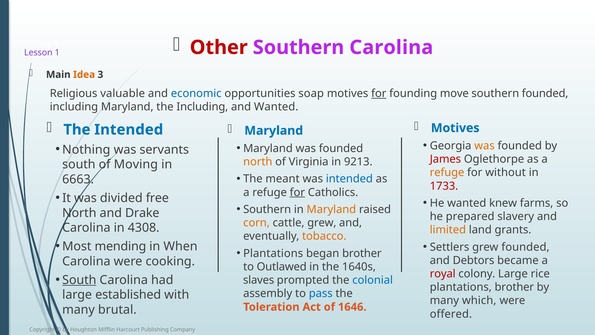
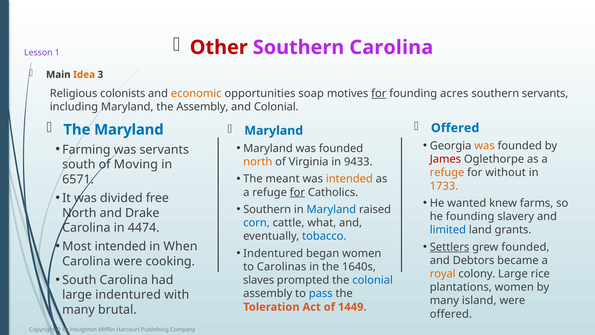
valuable: valuable -> colonists
economic colour: blue -> orange
move: move -> acres
southern founded: founded -> servants
the Including: Including -> Assembly
and Wanted: Wanted -> Colonial
Motives at (455, 128): Motives -> Offered
The Intended: Intended -> Maryland
Nothing: Nothing -> Farming
9213: 9213 -> 9433
intended at (349, 179) colour: blue -> orange
6663: 6663 -> 6571
1733 colour: red -> orange
Maryland at (331, 209) colour: orange -> blue
he prepared: prepared -> founding
corn colour: orange -> blue
cattle grew: grew -> what
4308: 4308 -> 4474
limited colour: orange -> blue
tobacco colour: orange -> blue
Most mending: mending -> intended
Settlers underline: none -> present
Plantations at (273, 253): Plantations -> Indentured
began brother: brother -> women
Outlawed: Outlawed -> Carolinas
royal colour: red -> orange
South at (79, 280) underline: present -> none
plantations brother: brother -> women
large established: established -> indentured
which: which -> island
1646: 1646 -> 1449
